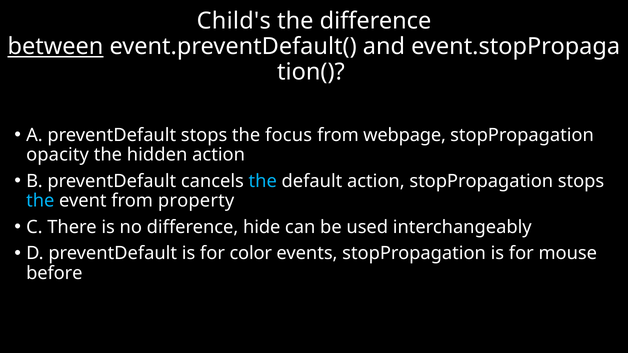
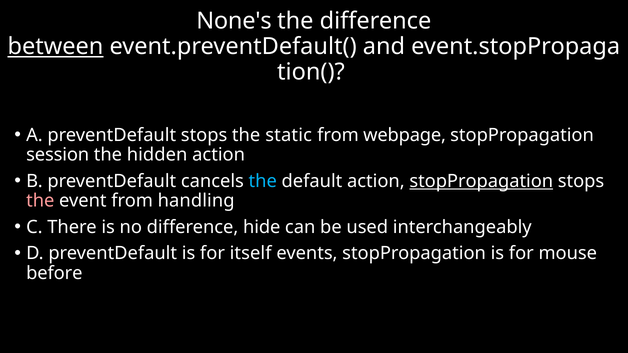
Child's: Child's -> None's
focus: focus -> static
opacity: opacity -> session
stopPropagation at (481, 181) underline: none -> present
the at (40, 201) colour: light blue -> pink
property: property -> handling
color: color -> itself
